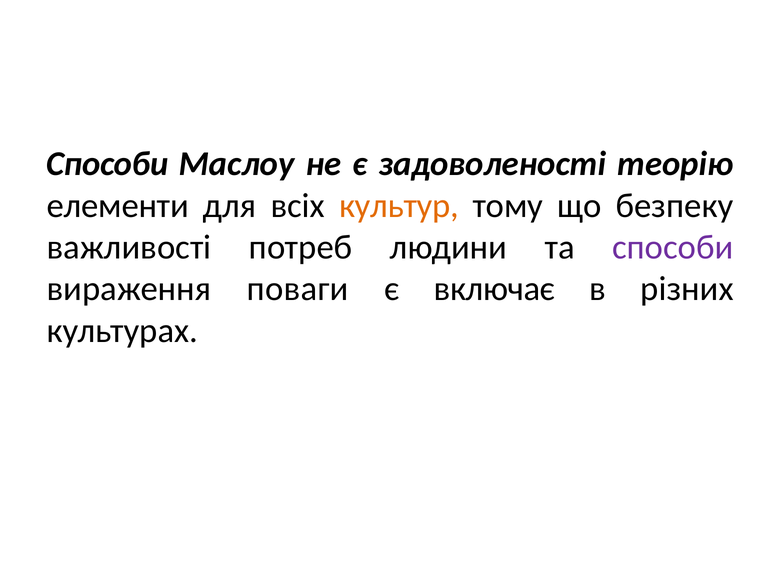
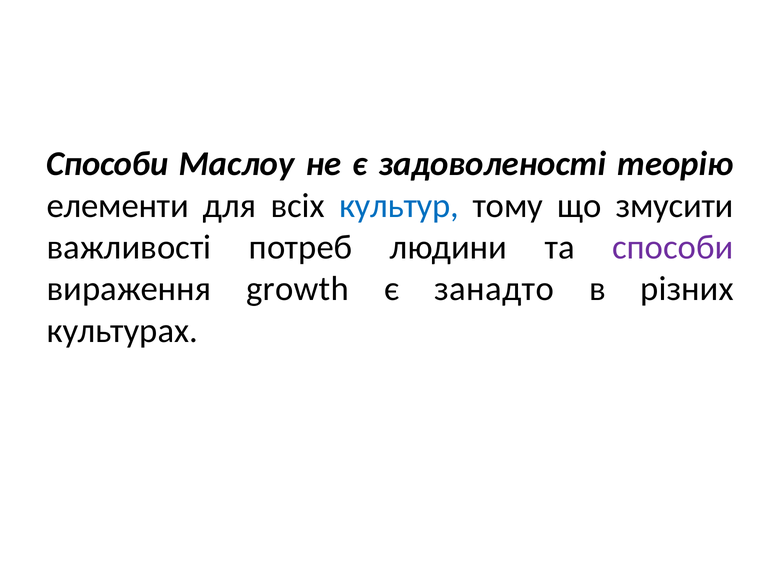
культур colour: orange -> blue
безпеку: безпеку -> змусити
поваги: поваги -> growth
включає: включає -> занадто
